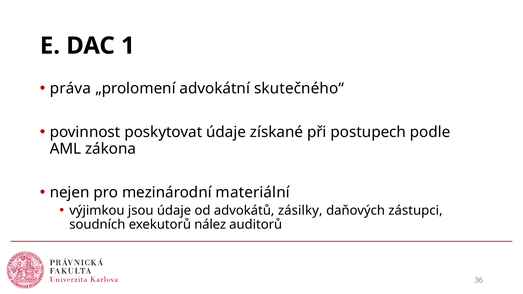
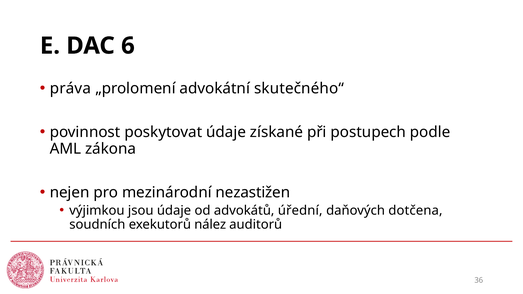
1: 1 -> 6
materiální: materiální -> nezastižen
zásilky: zásilky -> úřední
zástupci: zástupci -> dotčena
